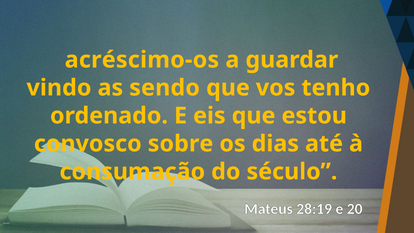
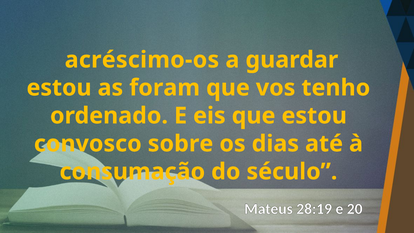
vindo at (59, 88): vindo -> estou
sendo: sendo -> foram
